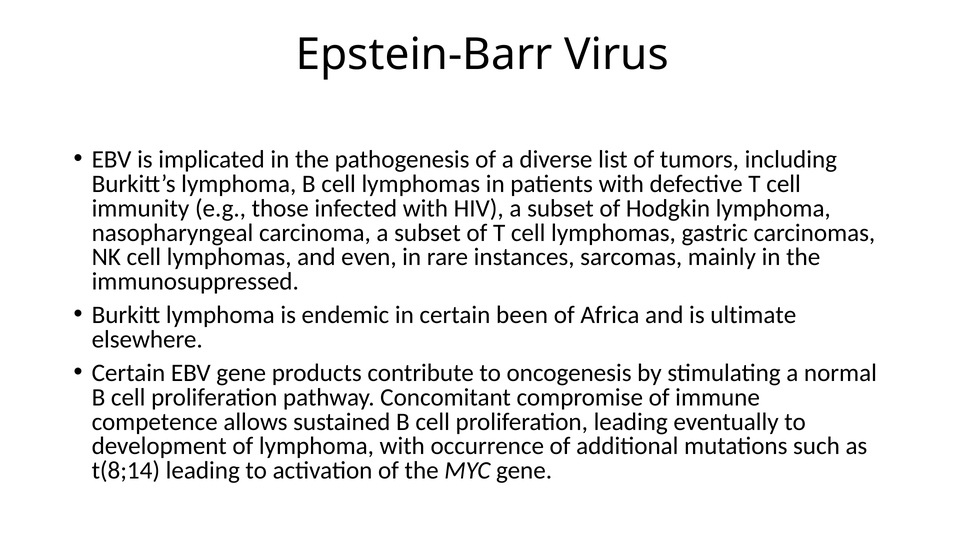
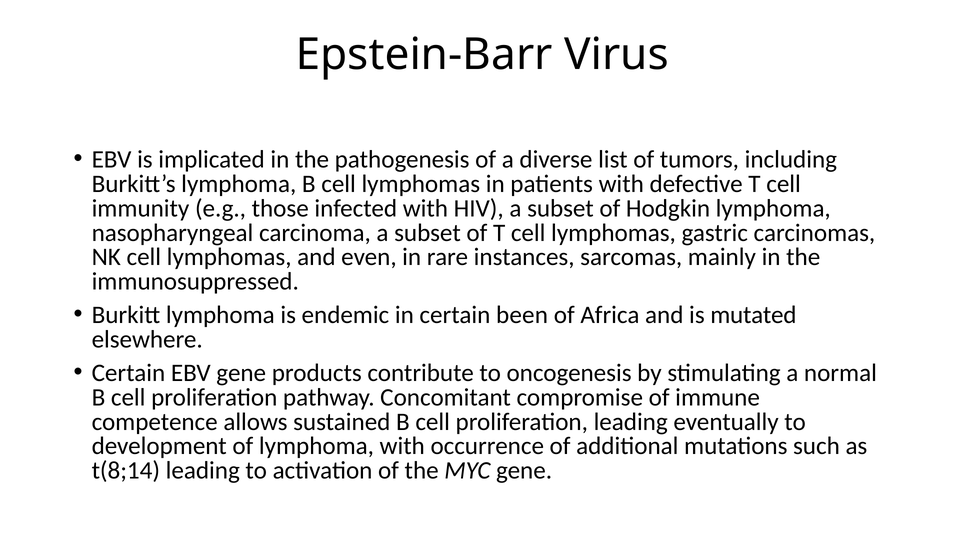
ultimate: ultimate -> mutated
